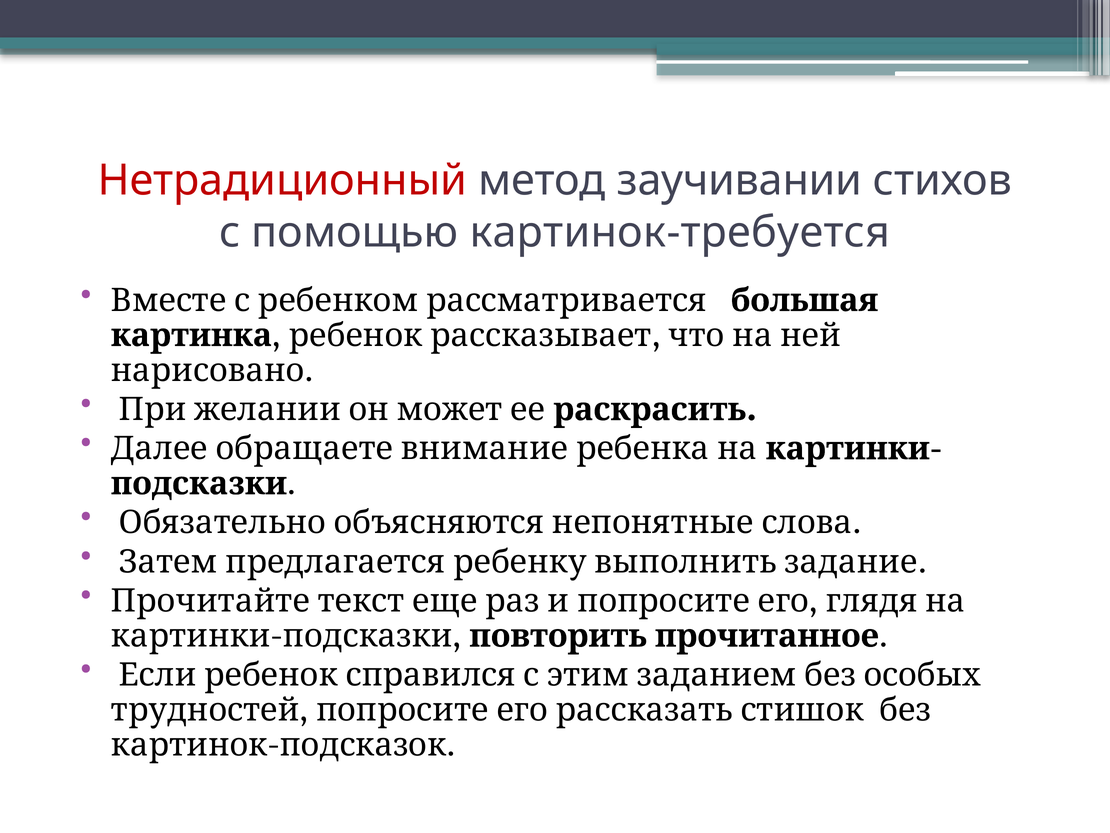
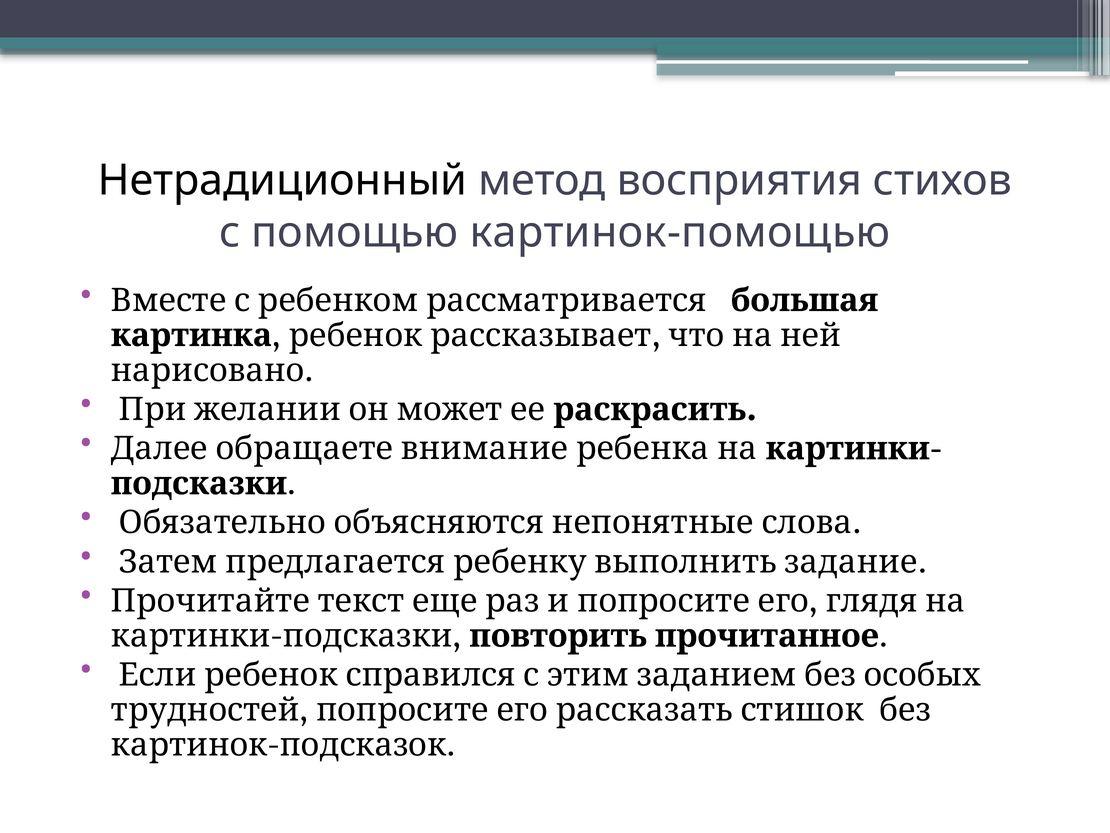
Нетрадиционный colour: red -> black
заучивании: заучивании -> восприятия
картинок-требуется: картинок-требуется -> картинок-помощью
